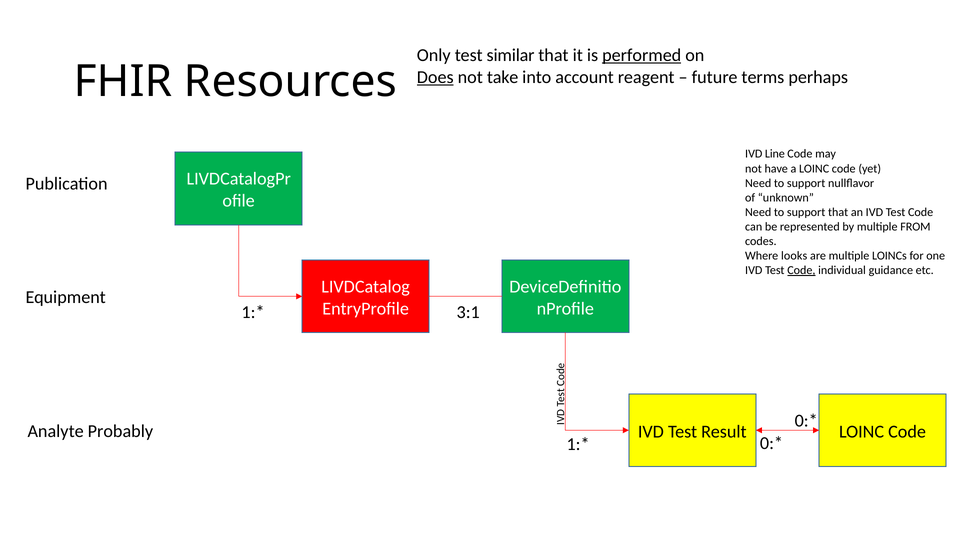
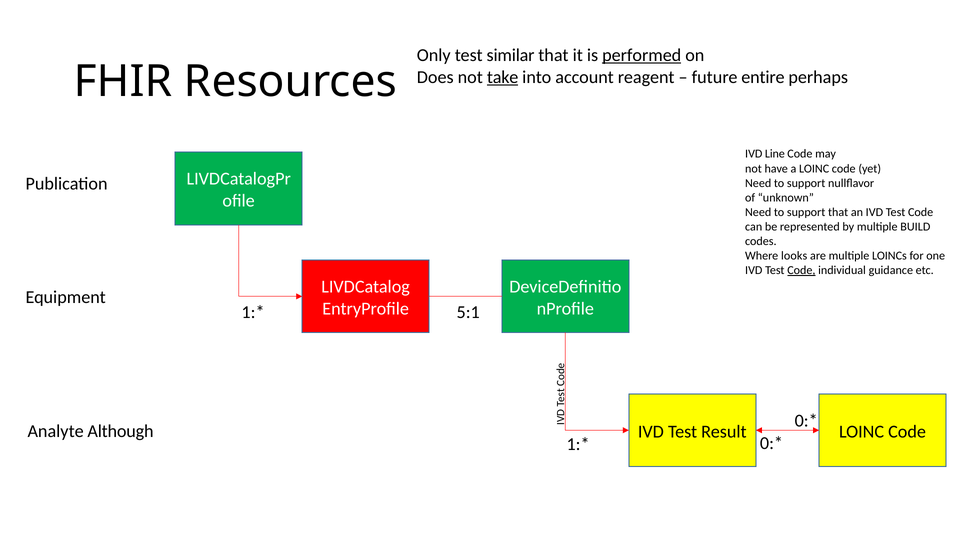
Does underline: present -> none
take underline: none -> present
terms: terms -> entire
FROM: FROM -> BUILD
3:1: 3:1 -> 5:1
Probably: Probably -> Although
